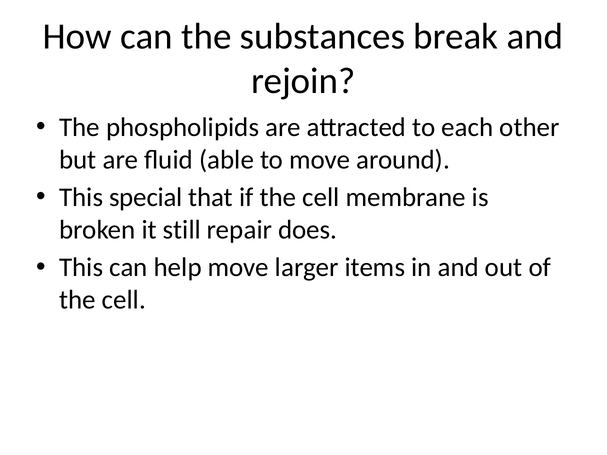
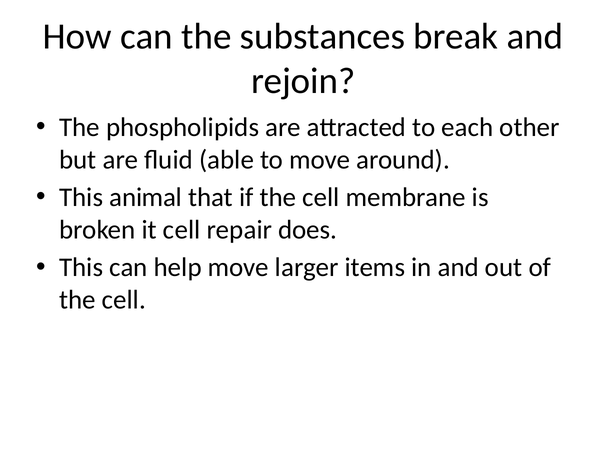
special: special -> animal
it still: still -> cell
